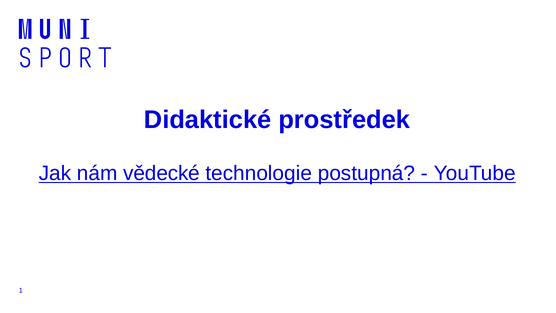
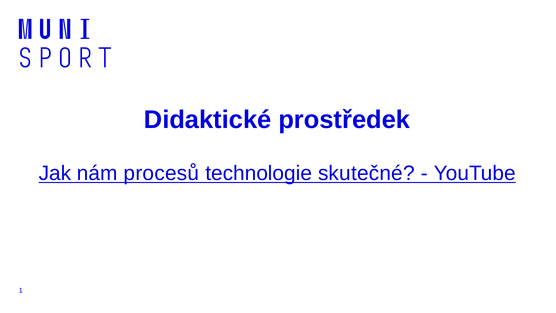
vědecké: vědecké -> procesů
postupná: postupná -> skutečné
